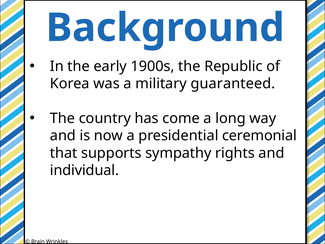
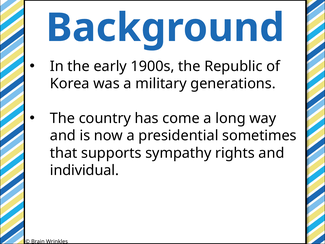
guaranteed: guaranteed -> generations
ceremonial: ceremonial -> sometimes
